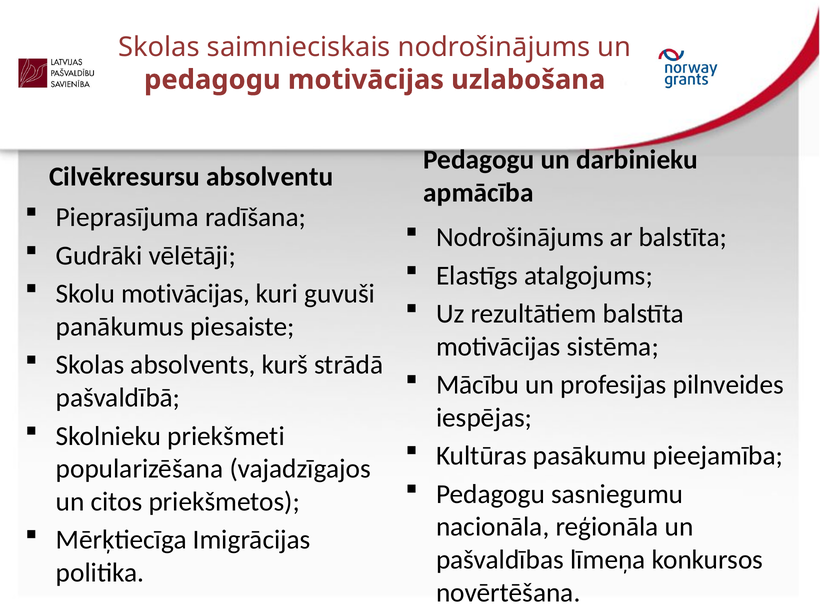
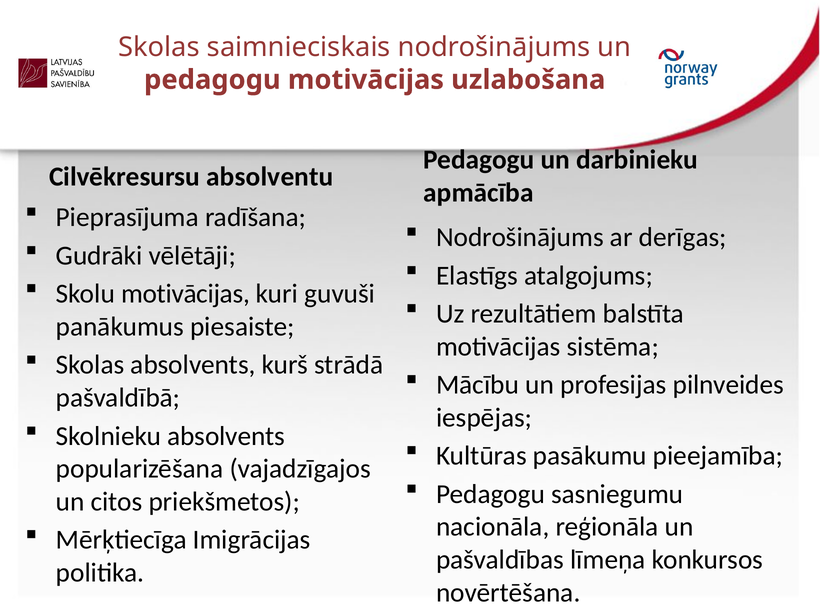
ar balstīta: balstīta -> derīgas
Skolnieku priekšmeti: priekšmeti -> absolvents
